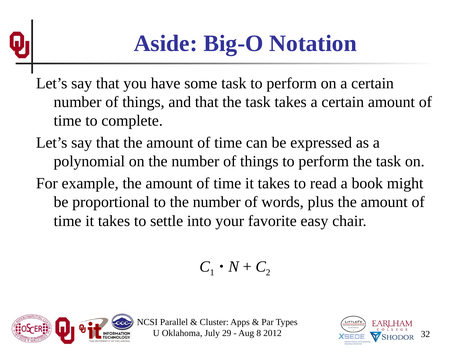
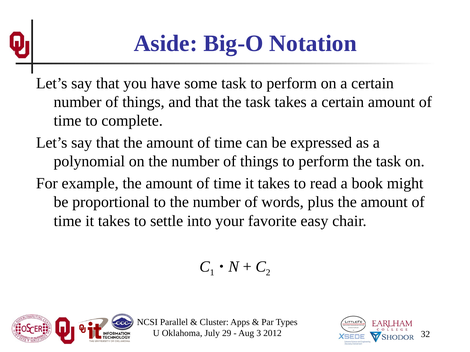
8: 8 -> 3
